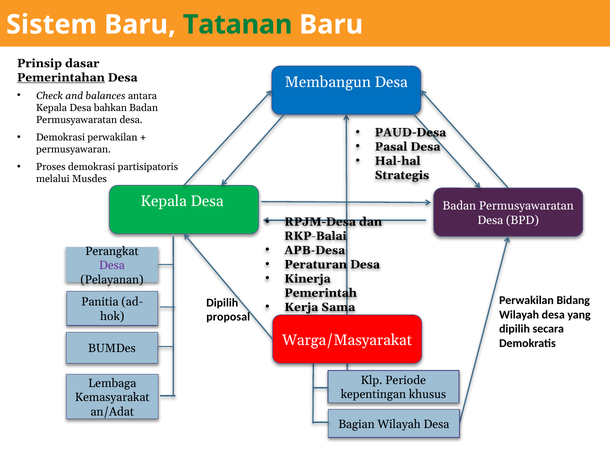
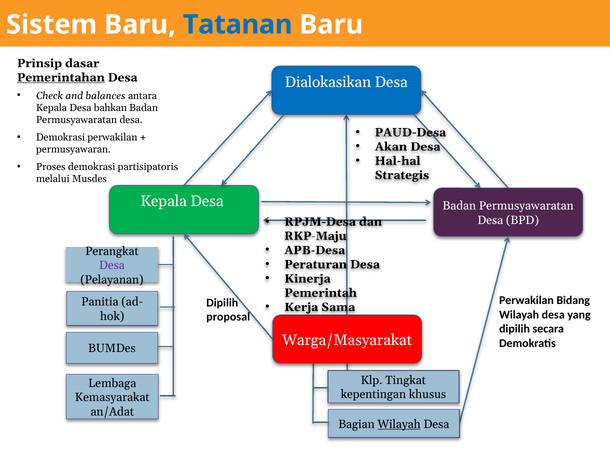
Tatanan colour: green -> blue
Membangun: Membangun -> Dialokasikan
Pasal: Pasal -> Akan
RKP-Balai: RKP-Balai -> RKP-Maju
Periode: Periode -> Tingkat
Wilayah at (399, 425) underline: none -> present
